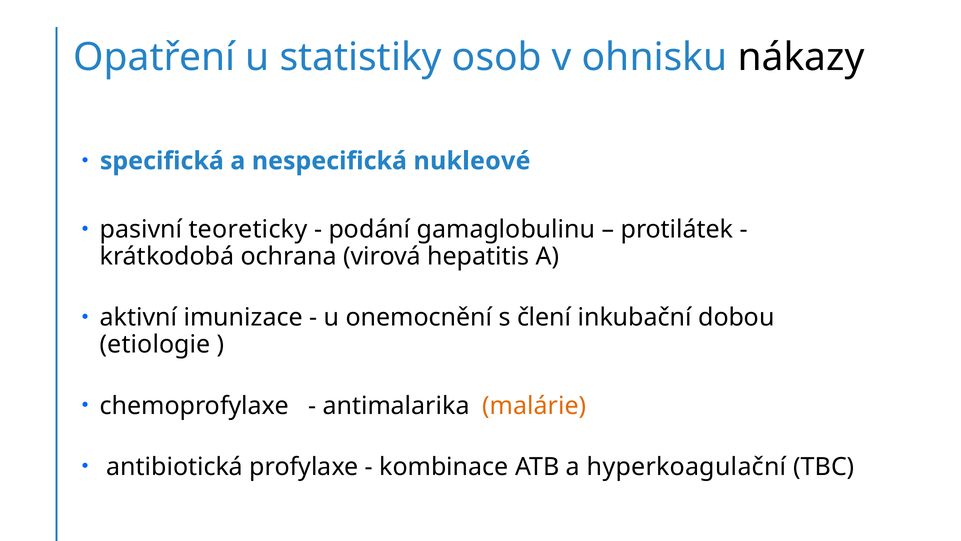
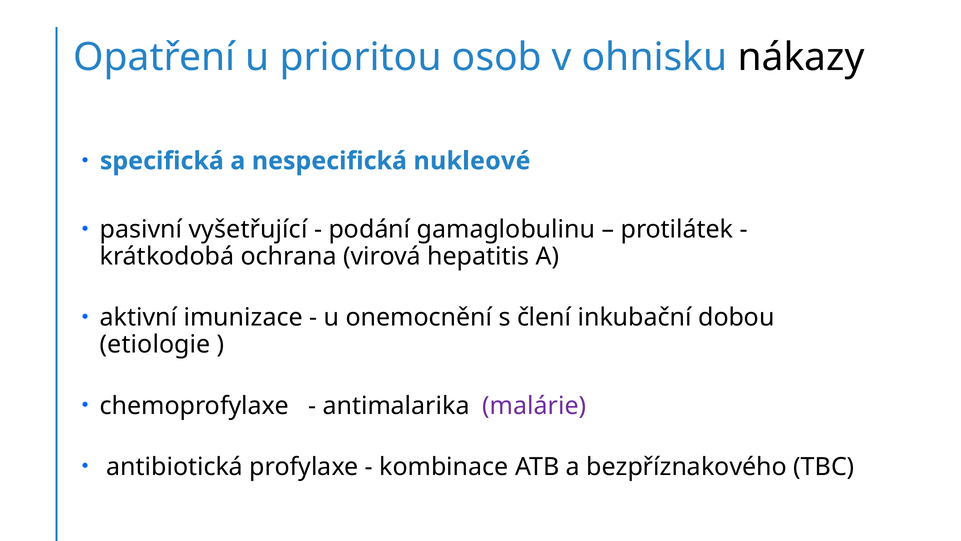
statistiky: statistiky -> prioritou
teoreticky: teoreticky -> vyšetřující
malárie colour: orange -> purple
hyperkoagulační: hyperkoagulační -> bezpříznakového
